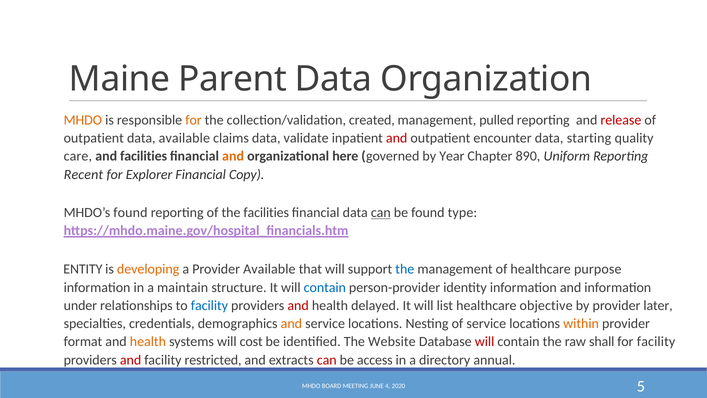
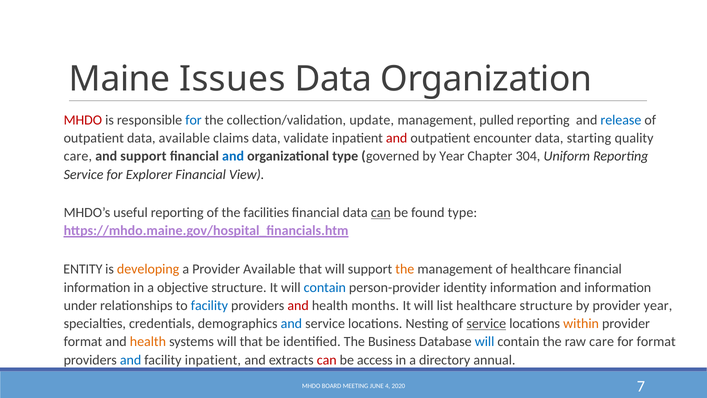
Parent: Parent -> Issues
MHDO at (83, 120) colour: orange -> red
for at (193, 120) colour: orange -> blue
created: created -> update
release colour: red -> blue
and facilities: facilities -> support
and at (233, 156) colour: orange -> blue
organizational here: here -> type
890: 890 -> 304
Recent at (83, 174): Recent -> Service
Copy: Copy -> View
MHDO’s found: found -> useful
the at (405, 269) colour: blue -> orange
healthcare purpose: purpose -> financial
maintain: maintain -> objective
delayed: delayed -> months
healthcare objective: objective -> structure
provider later: later -> year
and at (291, 323) colour: orange -> blue
service at (486, 323) underline: none -> present
will cost: cost -> that
Website: Website -> Business
will at (485, 342) colour: red -> blue
raw shall: shall -> care
for facility: facility -> format
and at (131, 360) colour: red -> blue
facility restricted: restricted -> inpatient
5: 5 -> 7
